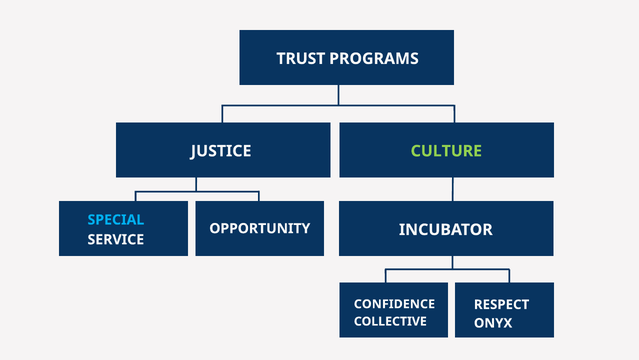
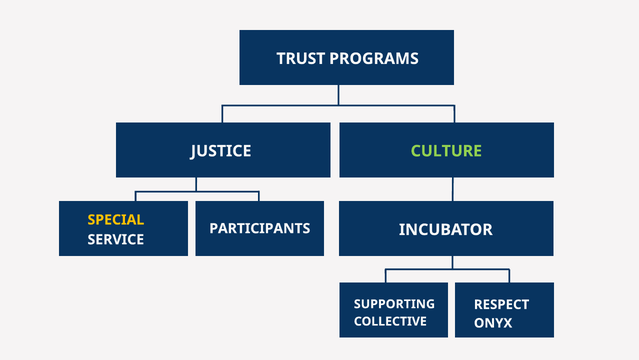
SPECIAL colour: light blue -> yellow
OPPORTUNITY: OPPORTUNITY -> PARTICIPANTS
CONFIDENCE: CONFIDENCE -> SUPPORTING
